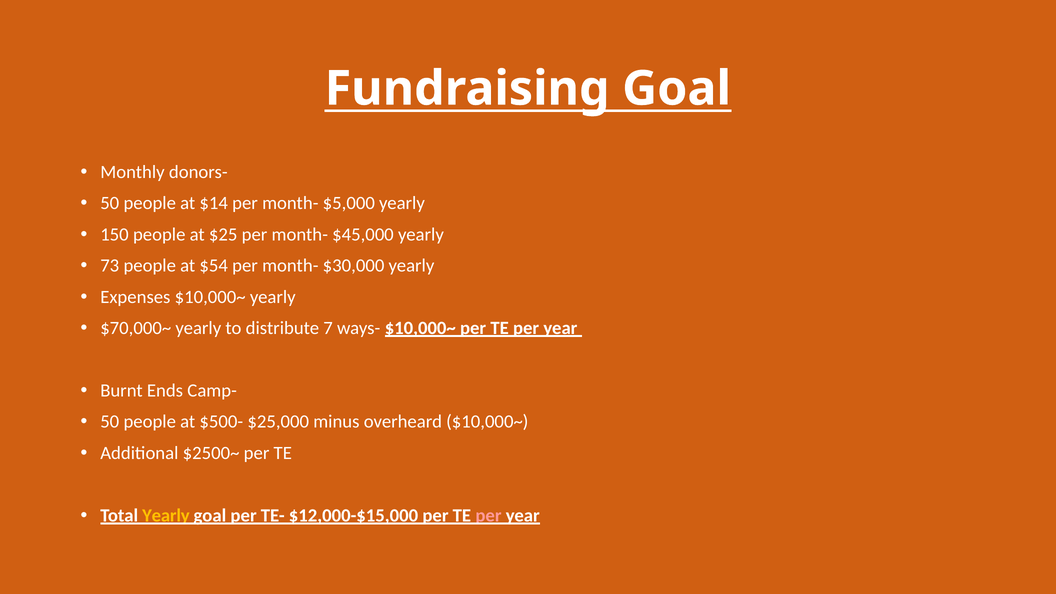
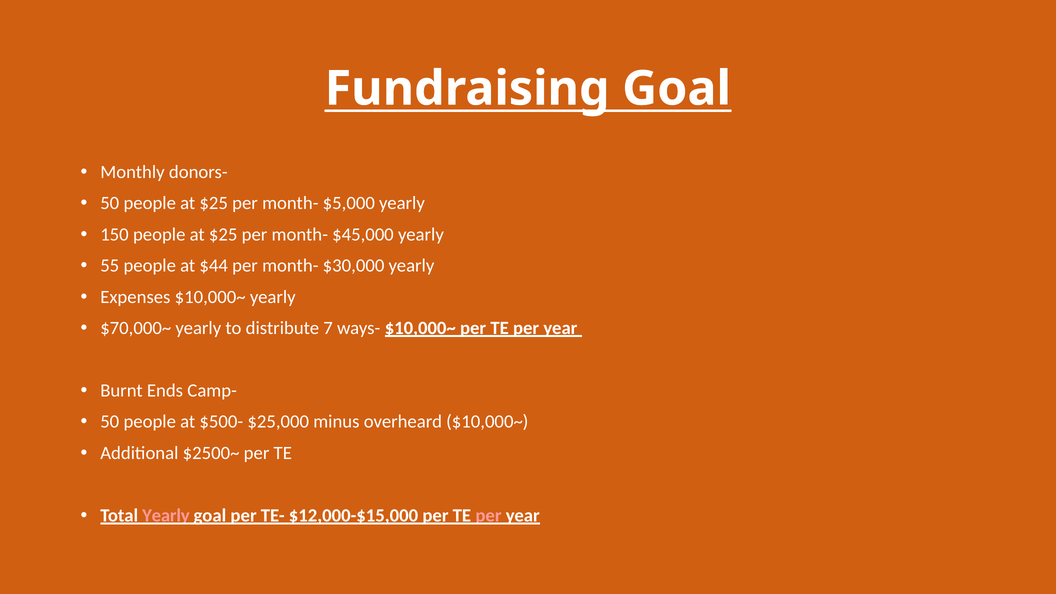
50 people at $14: $14 -> $25
73: 73 -> 55
$54: $54 -> $44
Yearly at (166, 515) colour: yellow -> pink
